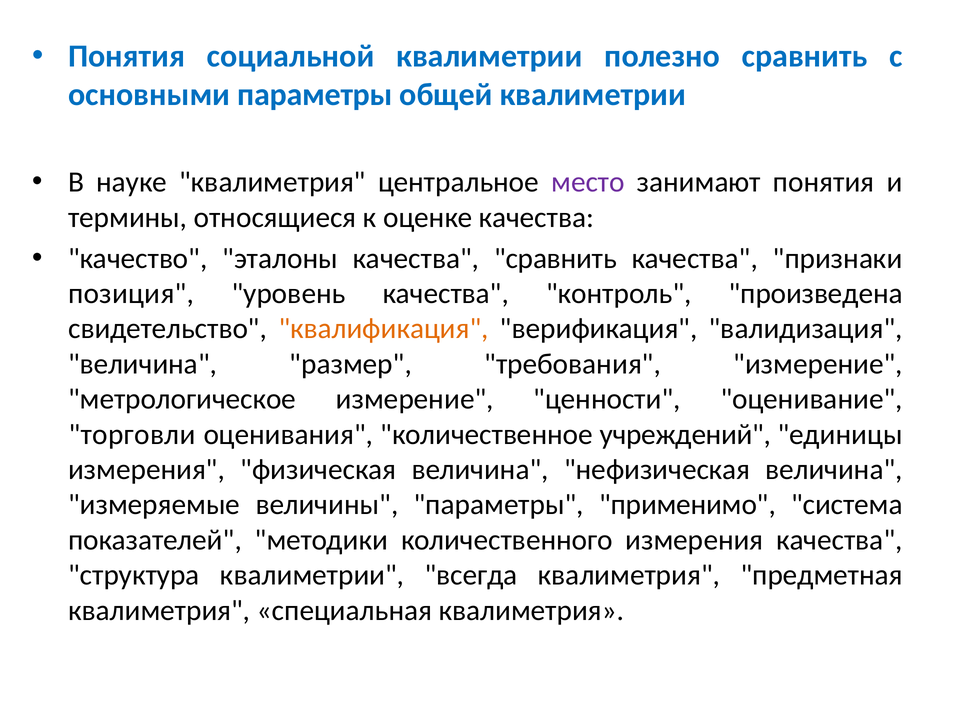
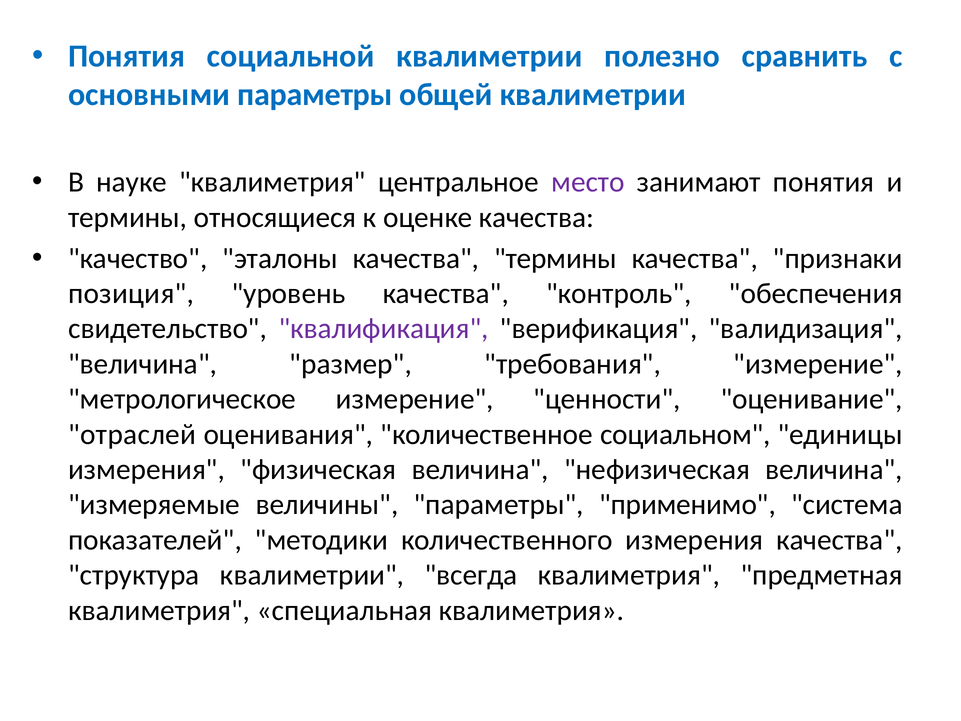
качества сравнить: сравнить -> термины
произведена: произведена -> обеспечения
квалификация colour: orange -> purple
торговли: торговли -> отраслей
учреждений: учреждений -> социальном
